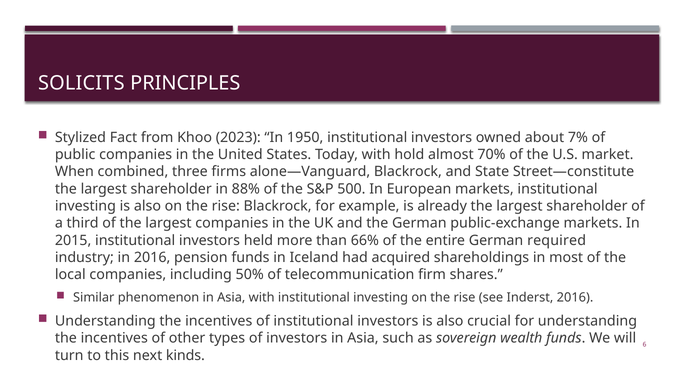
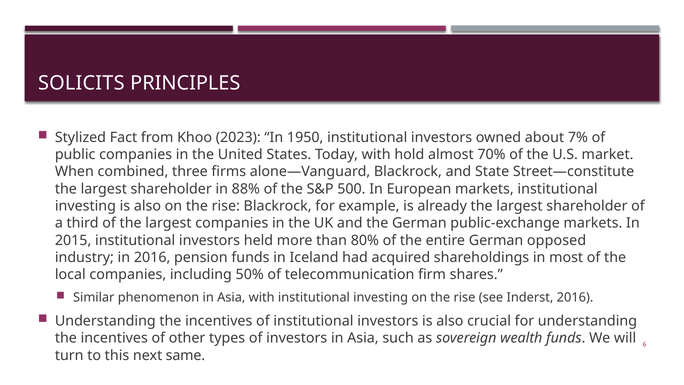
66%: 66% -> 80%
required: required -> opposed
kinds: kinds -> same
